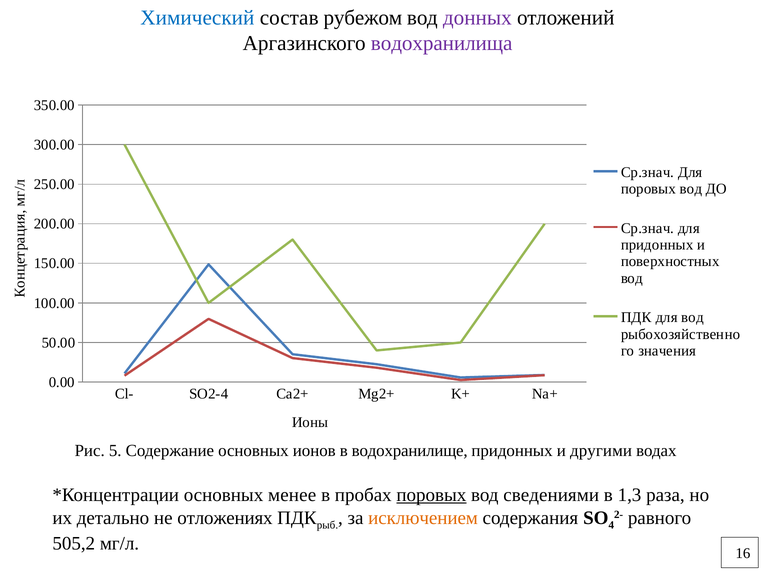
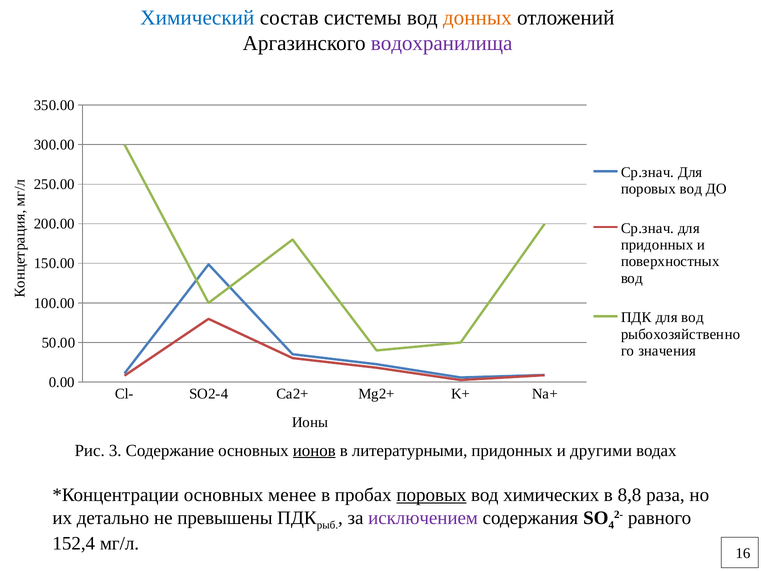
рубежом: рубежом -> системы
донных colour: purple -> orange
5: 5 -> 3
ионов underline: none -> present
водохранилище: водохранилище -> литературными
сведениями: сведениями -> химических
1,3: 1,3 -> 8,8
отложениях: отложениях -> превышены
исключением colour: orange -> purple
505,2: 505,2 -> 152,4
